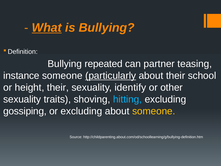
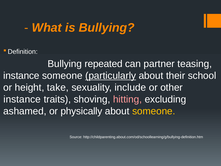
What underline: present -> none
height their: their -> take
identify: identify -> include
sexuality at (22, 99): sexuality -> instance
hitting colour: light blue -> pink
gossiping: gossiping -> ashamed
or excluding: excluding -> physically
